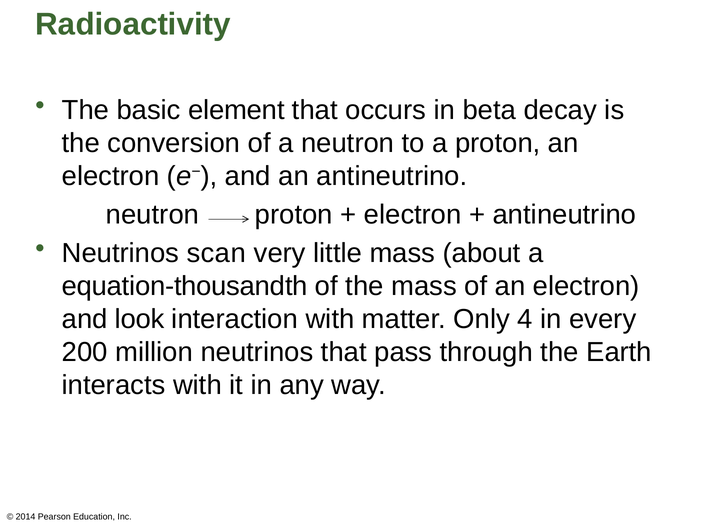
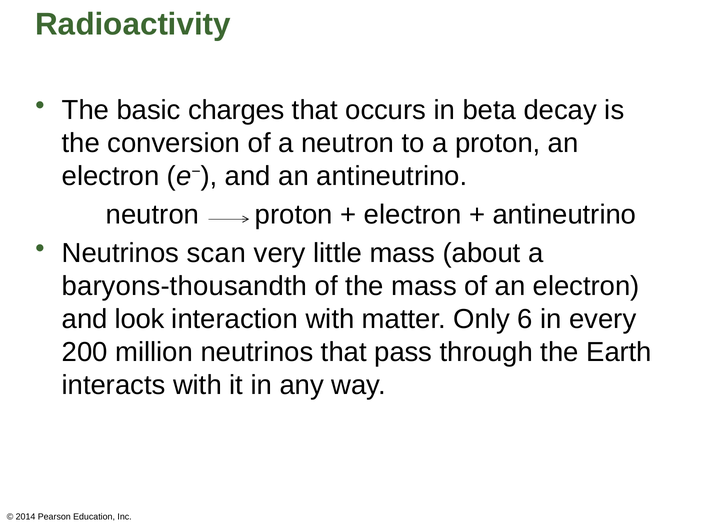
element: element -> charges
equation-thousandth: equation-thousandth -> baryons-thousandth
4: 4 -> 6
